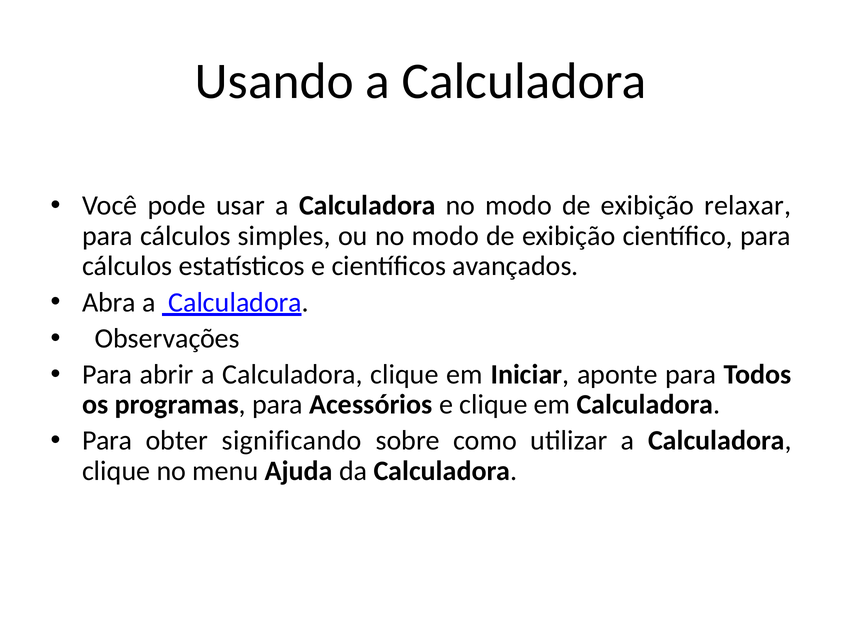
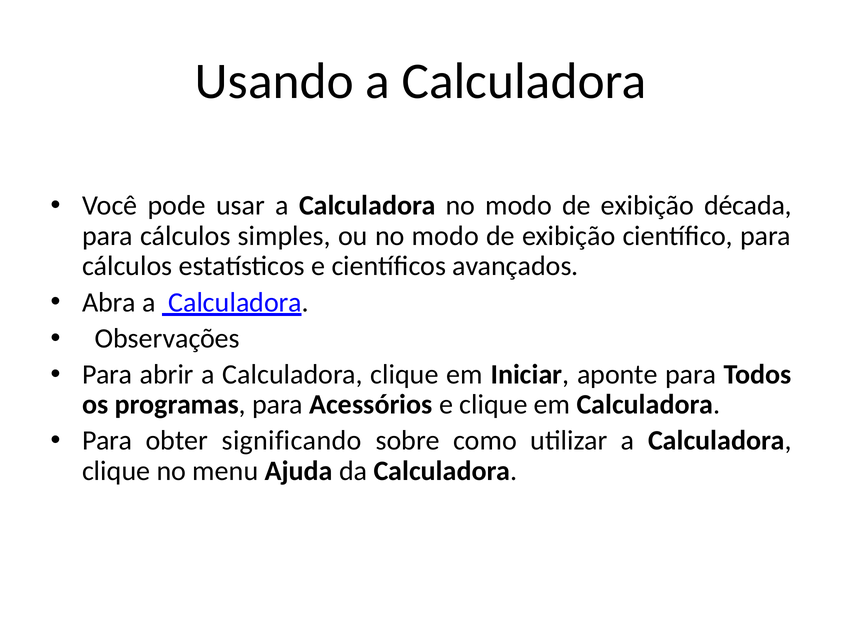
relaxar: relaxar -> década
